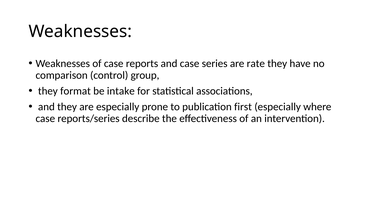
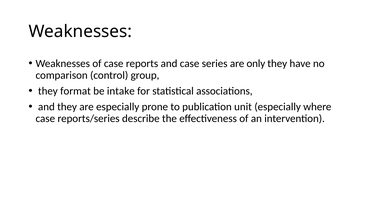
rate: rate -> only
first: first -> unit
